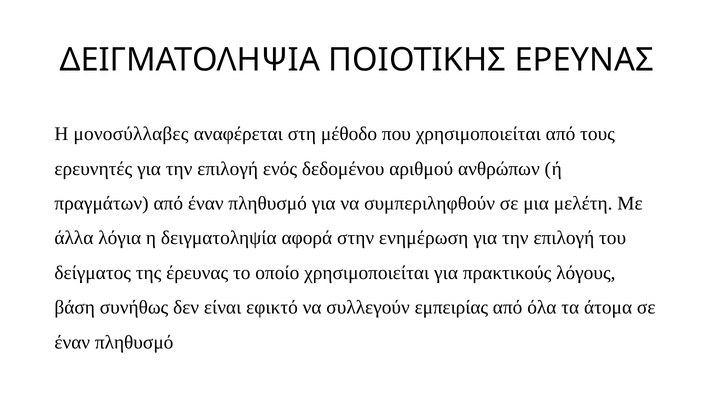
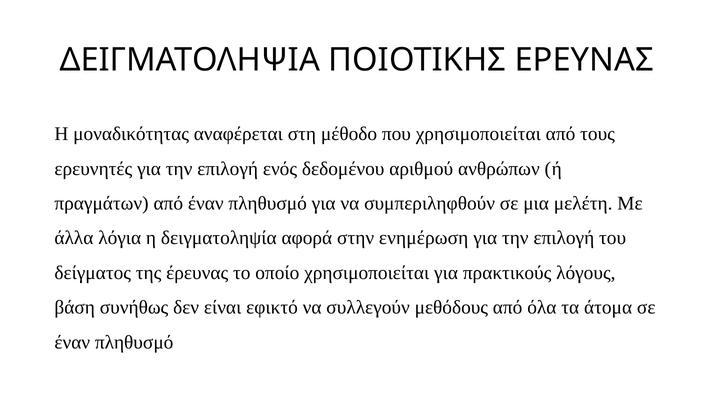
μονοσύλλαβες: μονοσύλλαβες -> μοναδικότητας
εμπειρίας: εμπειρίας -> μεθόδους
